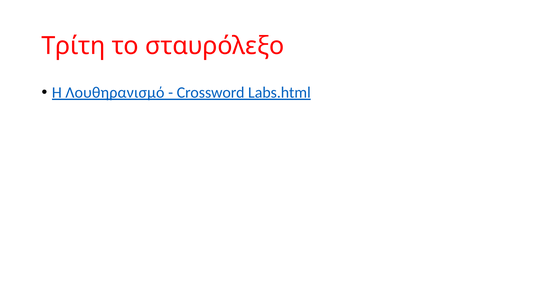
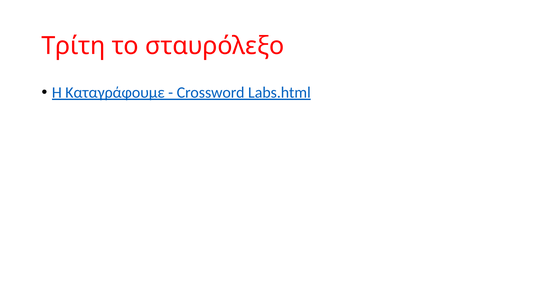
Λουθηρανισμό: Λουθηρανισμό -> Καταγράφουμε
